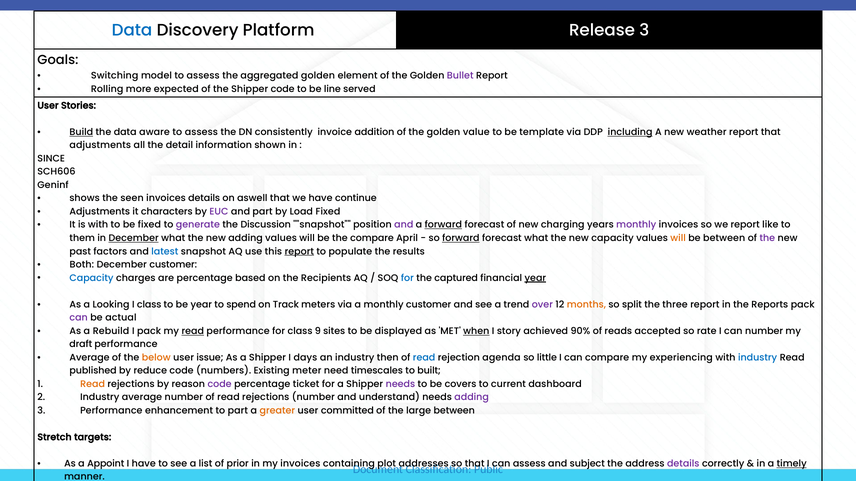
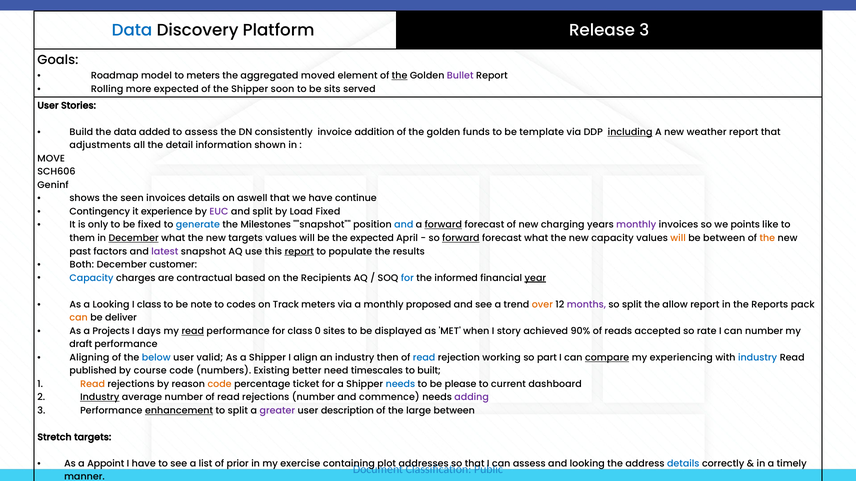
Switching: Switching -> Roadmap
model to assess: assess -> meters
aggregated golden: golden -> moved
the at (400, 76) underline: none -> present
Shipper code: code -> soon
be line: line -> sits
Build underline: present -> none
data aware: aware -> added
value: value -> funds
SINCE: SINCE -> MOVE
Adjustments at (100, 212): Adjustments -> Contingency
characters: characters -> experience
and part: part -> split
is with: with -> only
generate colour: purple -> blue
Discussion: Discussion -> Milestones
and at (404, 225) colour: purple -> blue
we report: report -> points
new adding: adding -> targets
the compare: compare -> expected
the at (767, 238) colour: purple -> orange
latest colour: blue -> purple
are percentage: percentage -> contractual
captured: captured -> informed
be year: year -> note
spend: spend -> codes
monthly customer: customer -> proposed
over colour: purple -> orange
months colour: orange -> purple
three: three -> allow
can at (79, 318) colour: purple -> orange
actual: actual -> deliver
Rebuild: Rebuild -> Projects
I pack: pack -> days
9: 9 -> 0
when underline: present -> none
Average at (90, 358): Average -> Aligning
below colour: orange -> blue
issue: issue -> valid
days: days -> align
agenda: agenda -> working
little: little -> part
compare at (607, 358) underline: none -> present
reduce: reduce -> course
meter: meter -> better
code at (220, 384) colour: purple -> orange
needs at (400, 384) colour: purple -> blue
covers: covers -> please
Industry at (100, 398) underline: none -> present
understand: understand -> commence
enhancement underline: none -> present
to part: part -> split
greater colour: orange -> purple
committed: committed -> description
my invoices: invoices -> exercise
and subject: subject -> looking
details at (683, 464) colour: purple -> blue
timely underline: present -> none
